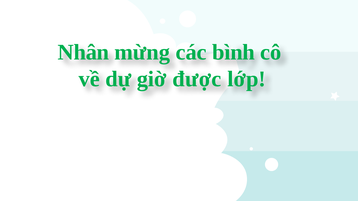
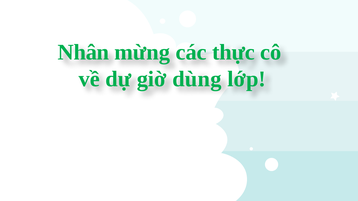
bình: bình -> thực
được: được -> dùng
